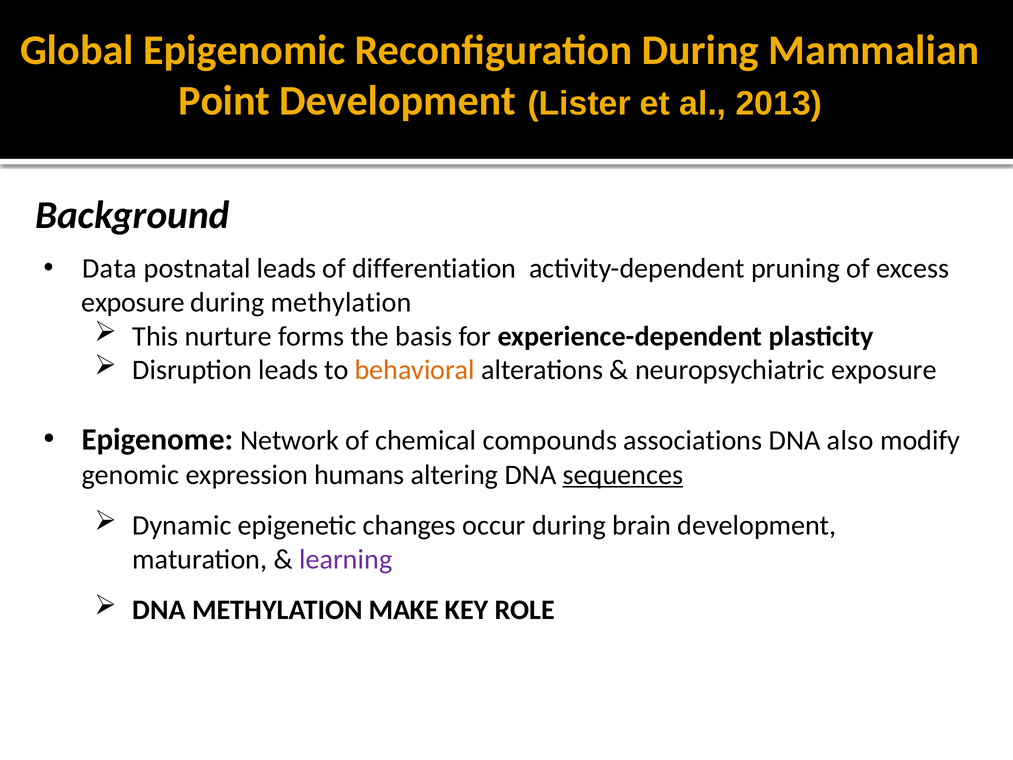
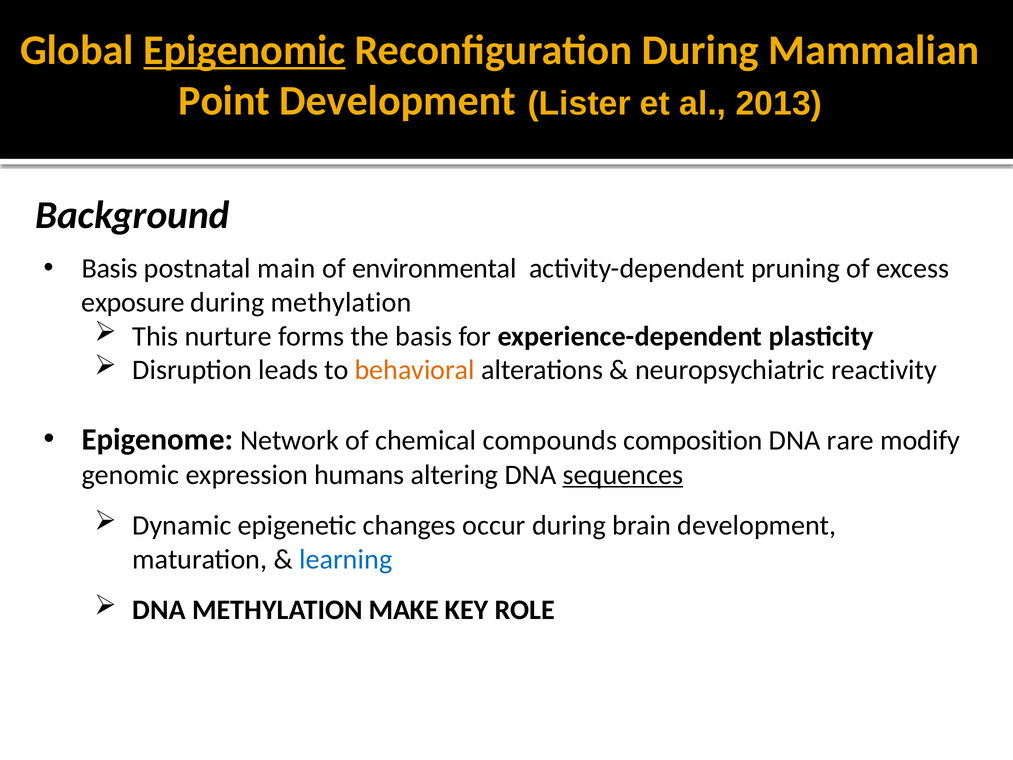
Epigenomic underline: none -> present
Data at (109, 269): Data -> Basis
postnatal leads: leads -> main
differentiation: differentiation -> environmental
neuropsychiatric exposure: exposure -> reactivity
associations: associations -> composition
also: also -> rare
learning colour: purple -> blue
